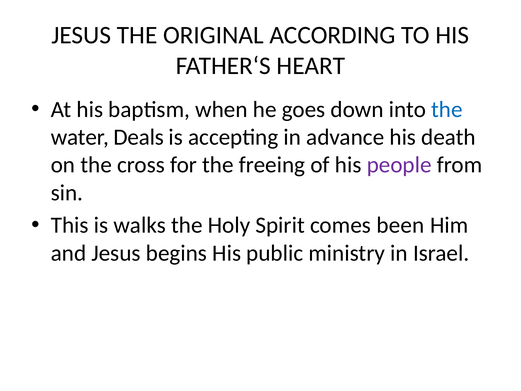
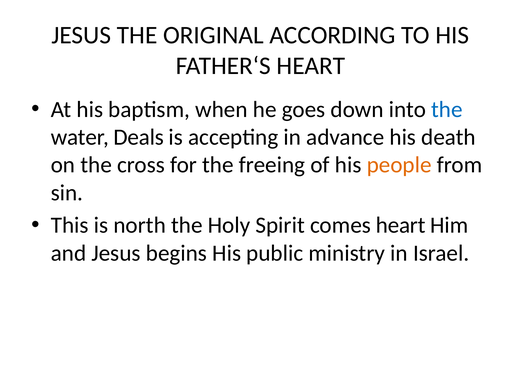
people colour: purple -> orange
walks: walks -> north
comes been: been -> heart
